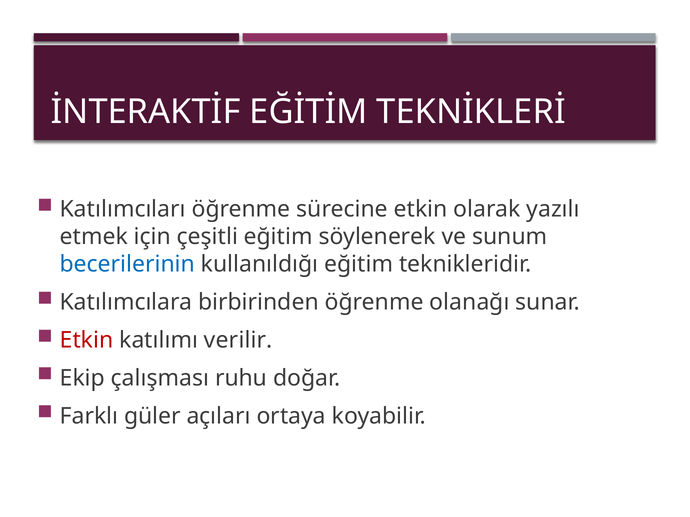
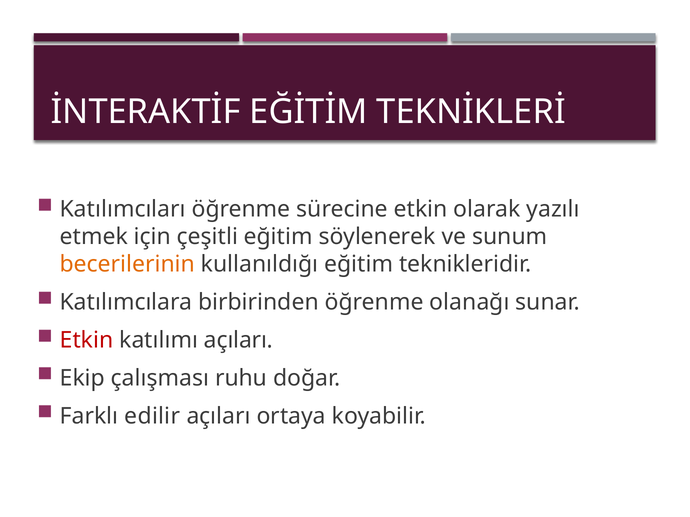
becerilerinin colour: blue -> orange
katılımı verilir: verilir -> açıları
güler: güler -> edilir
